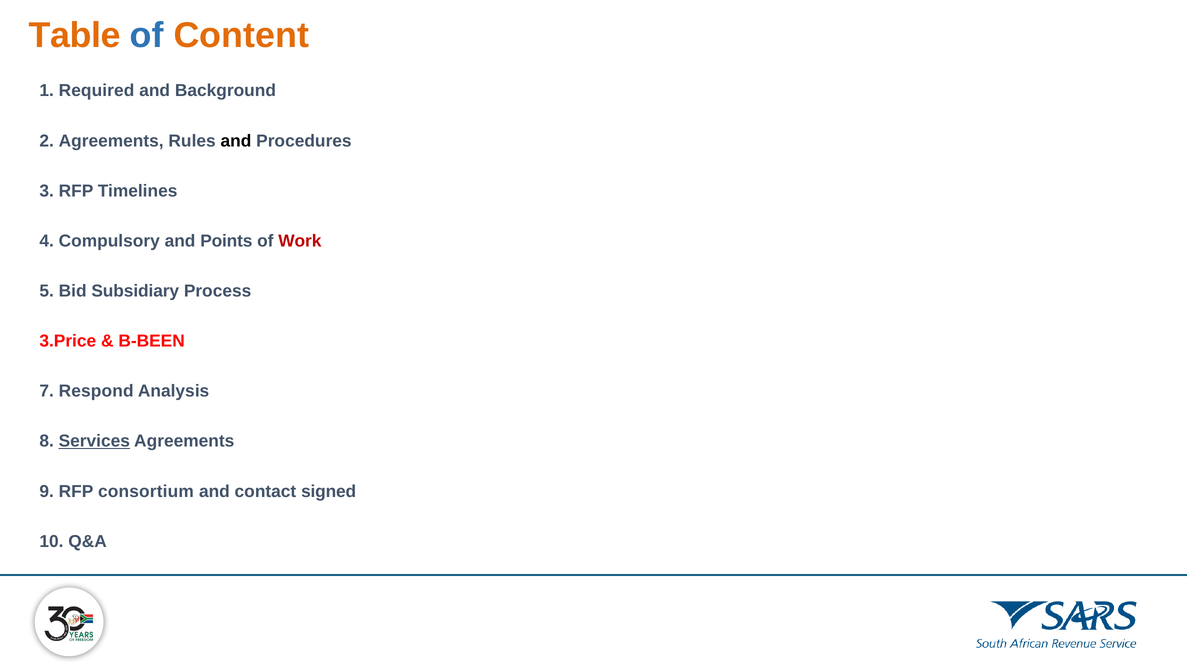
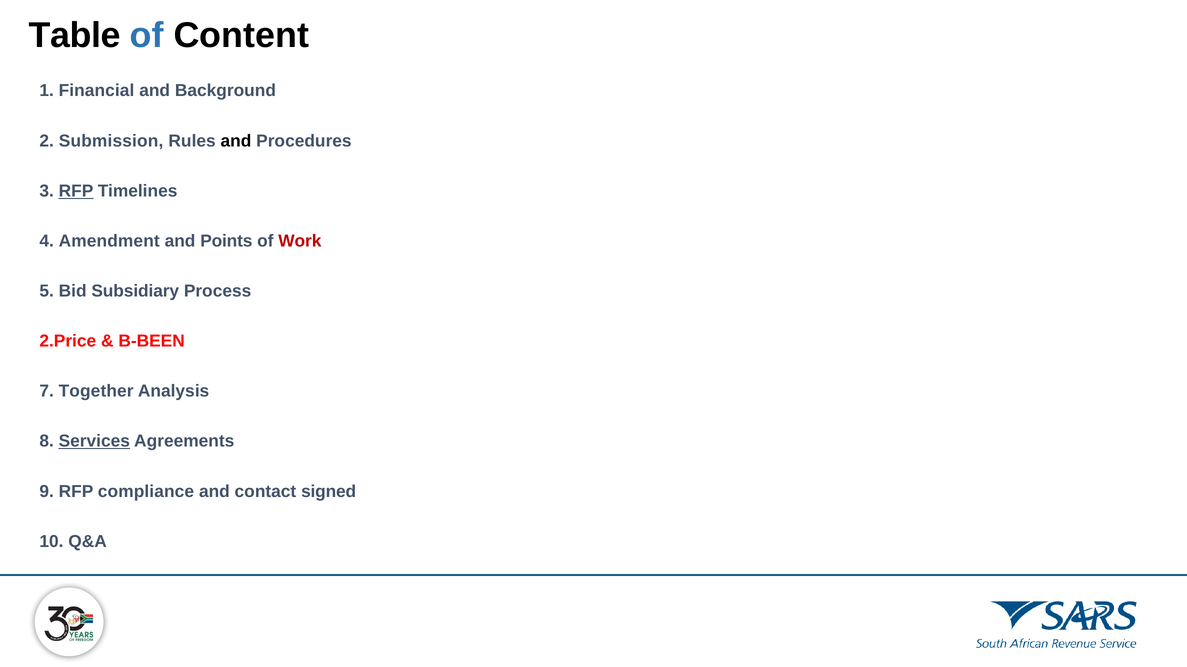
Table colour: orange -> black
Content colour: orange -> black
Required: Required -> Financial
2 Agreements: Agreements -> Submission
RFP at (76, 191) underline: none -> present
Compulsory: Compulsory -> Amendment
3.Price: 3.Price -> 2.Price
Respond: Respond -> Together
consortium: consortium -> compliance
